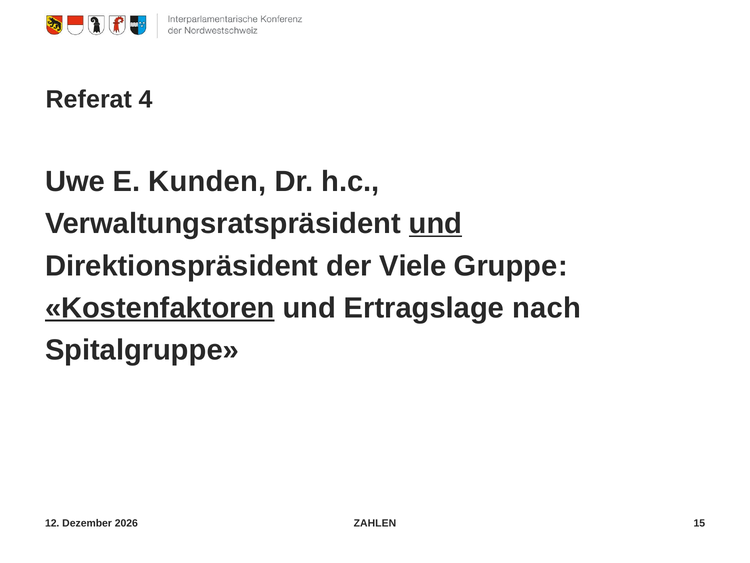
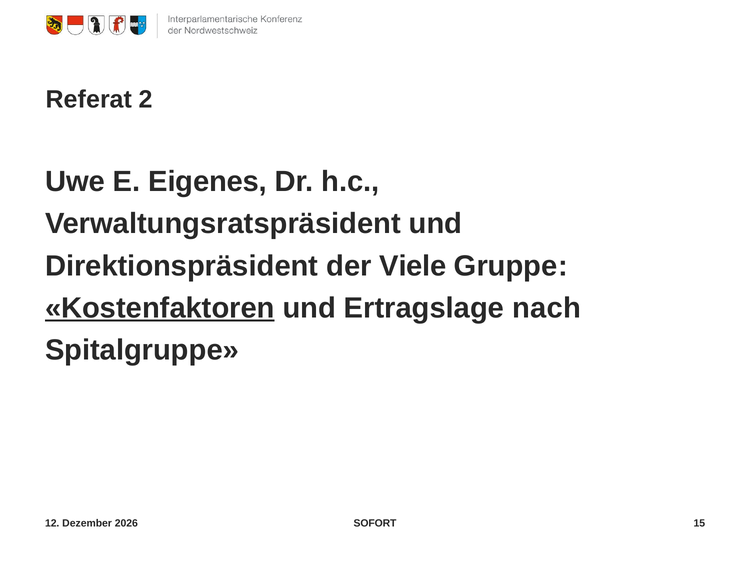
4: 4 -> 2
Kunden: Kunden -> Eigenes
und at (435, 224) underline: present -> none
ZAHLEN: ZAHLEN -> SOFORT
